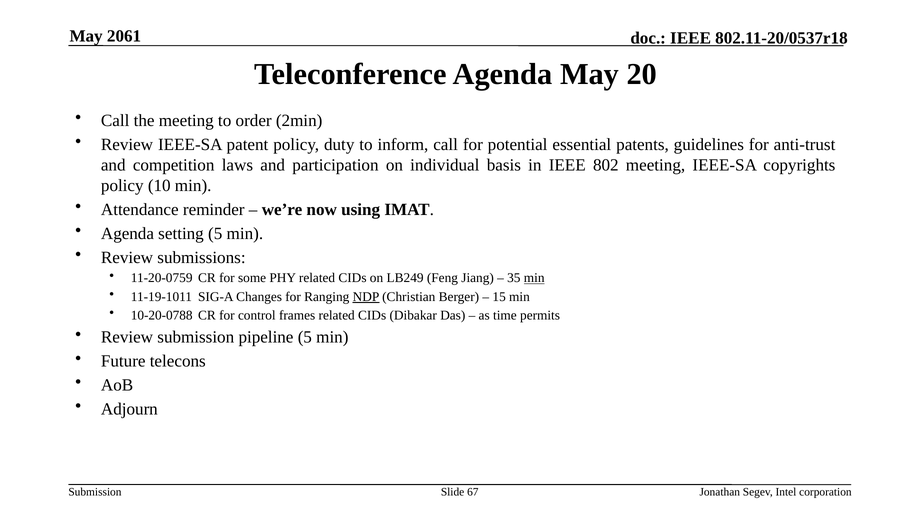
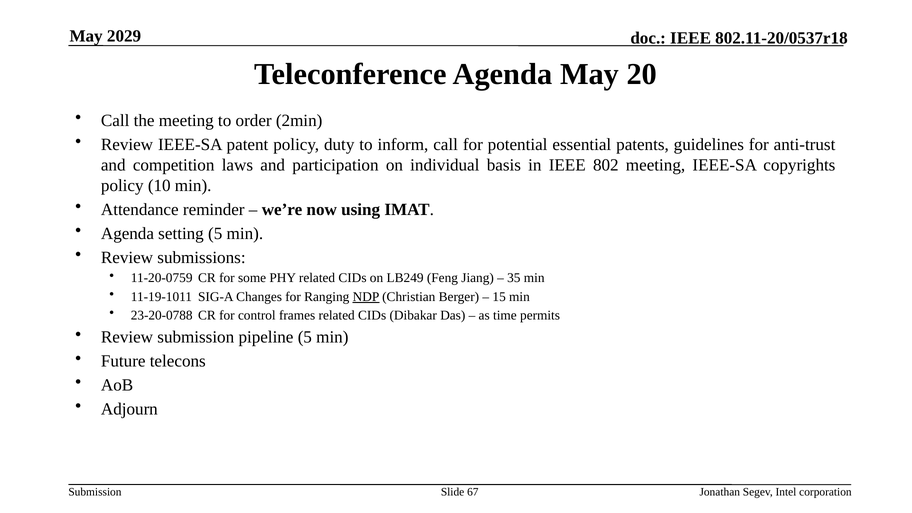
2061: 2061 -> 2029
min at (534, 278) underline: present -> none
10-20-0788: 10-20-0788 -> 23-20-0788
